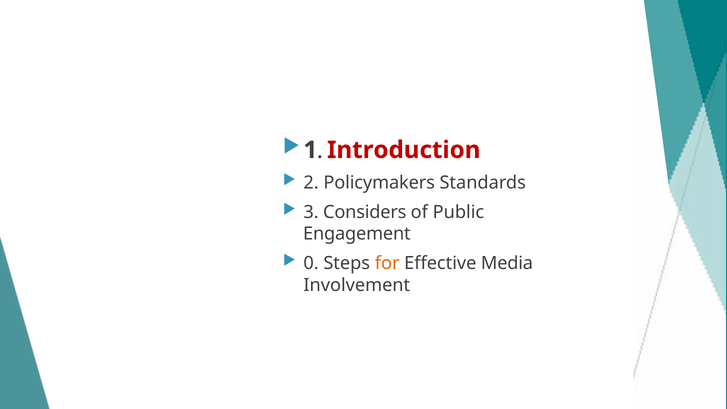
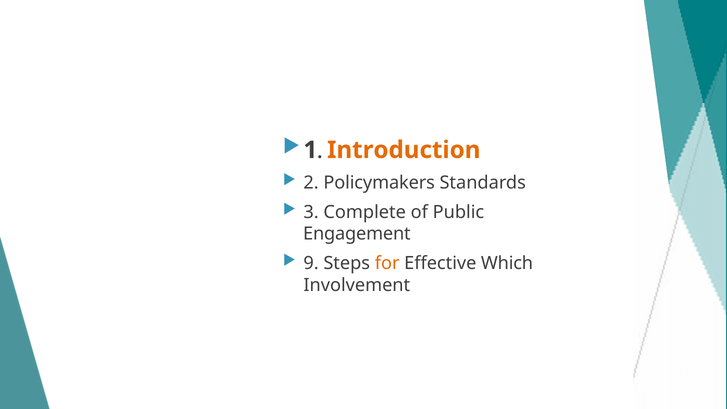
Introduction colour: red -> orange
Considers: Considers -> Complete
0: 0 -> 9
Media: Media -> Which
